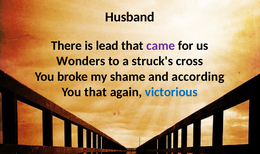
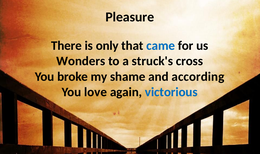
Husband: Husband -> Pleasure
lead: lead -> only
came colour: purple -> blue
You that: that -> love
